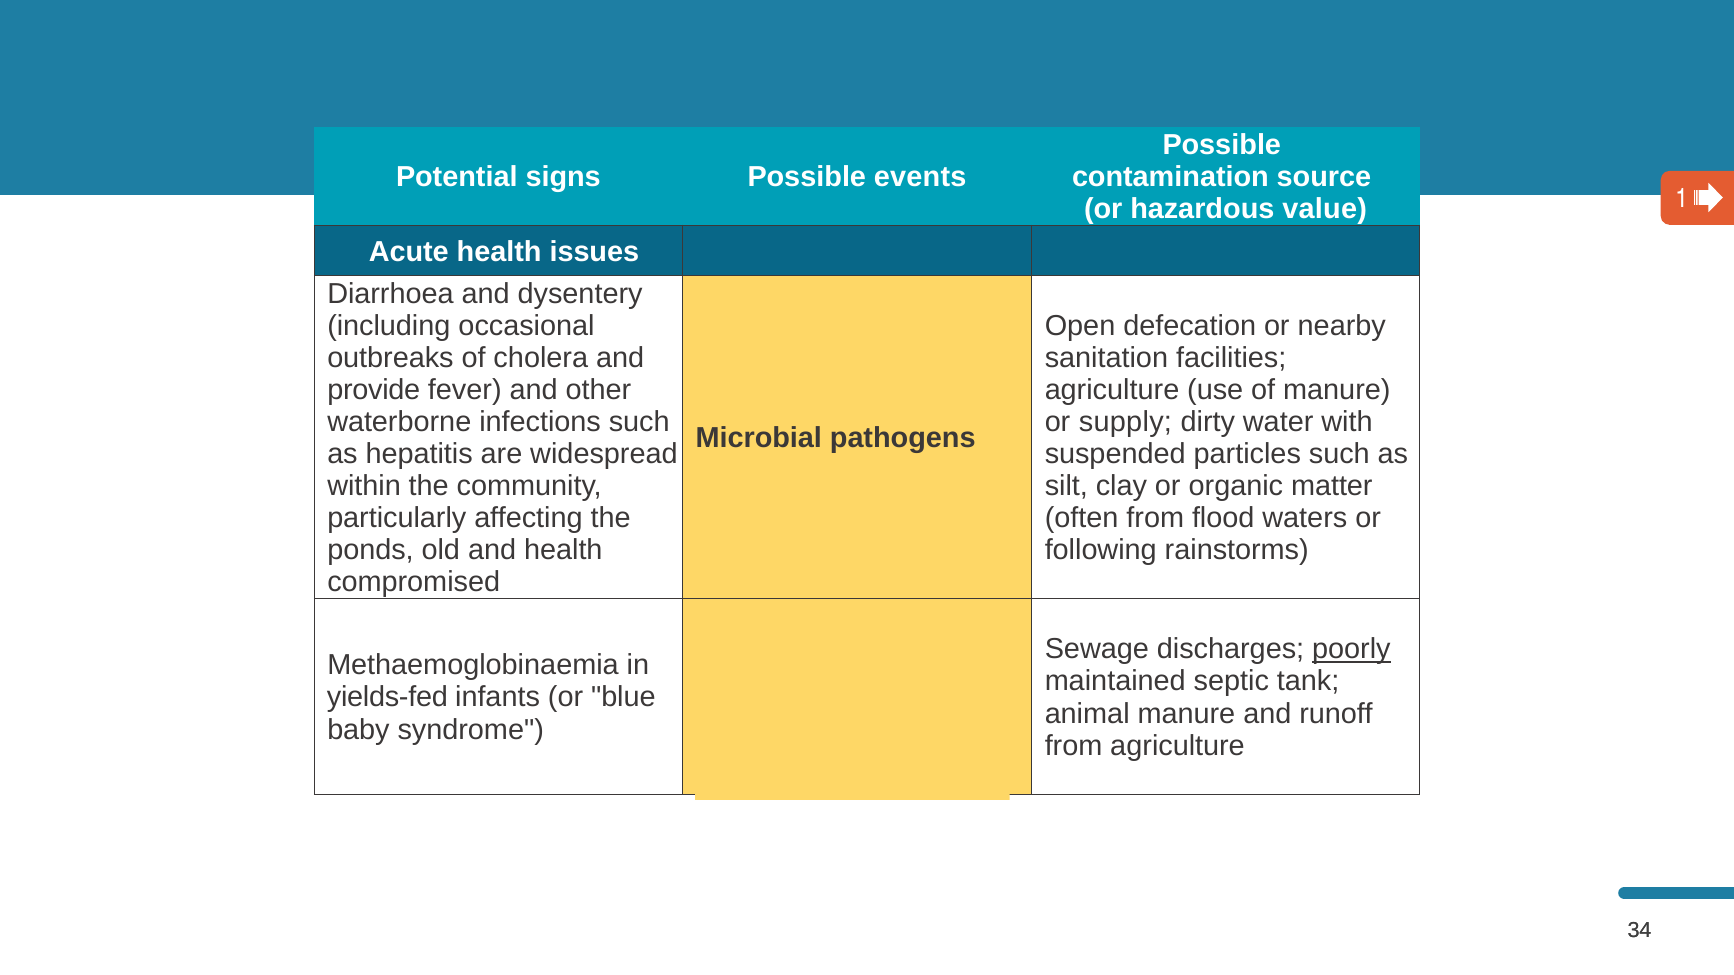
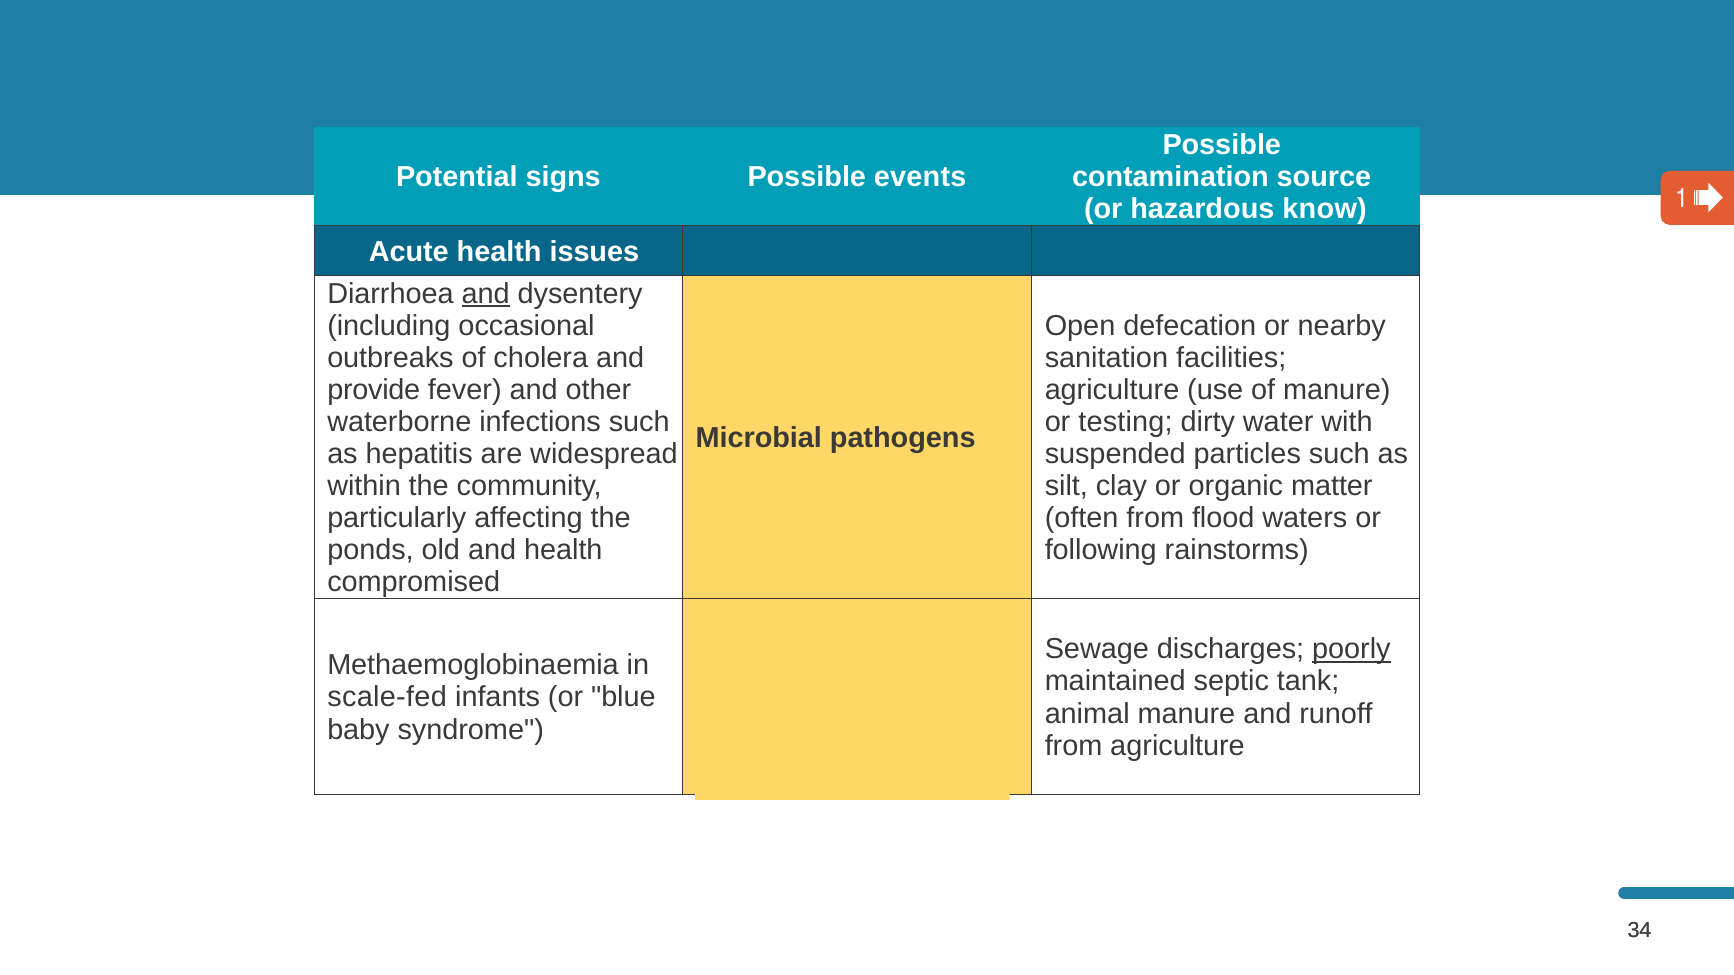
value: value -> know
and at (486, 294) underline: none -> present
supply: supply -> testing
yields-fed: yields-fed -> scale-fed
